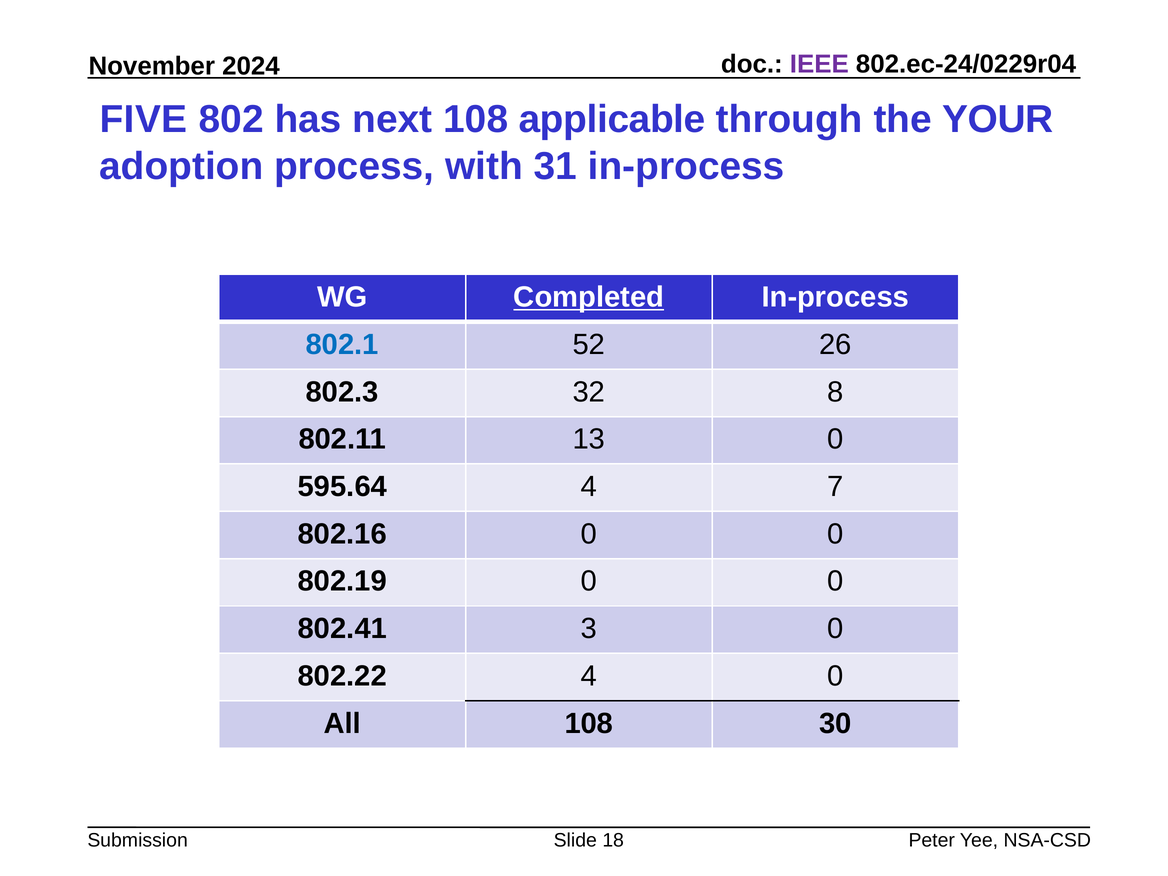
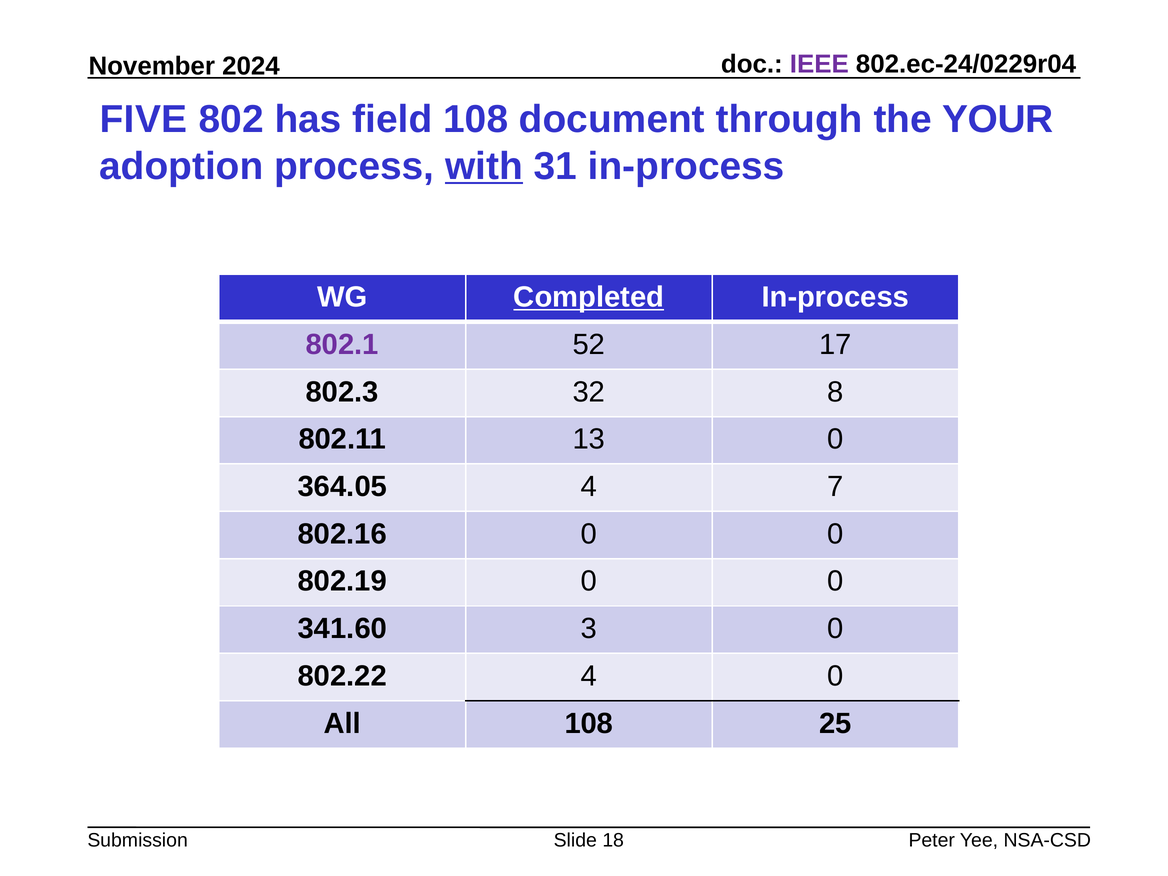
next: next -> field
applicable: applicable -> document
with underline: none -> present
802.1 colour: blue -> purple
26: 26 -> 17
595.64: 595.64 -> 364.05
802.41: 802.41 -> 341.60
30: 30 -> 25
